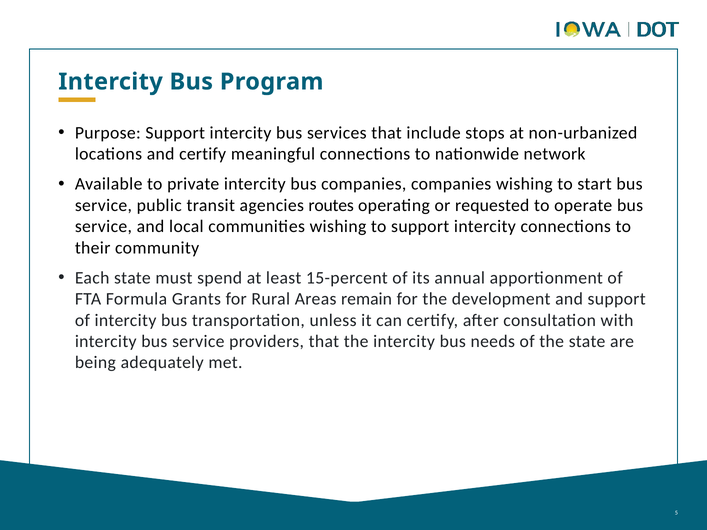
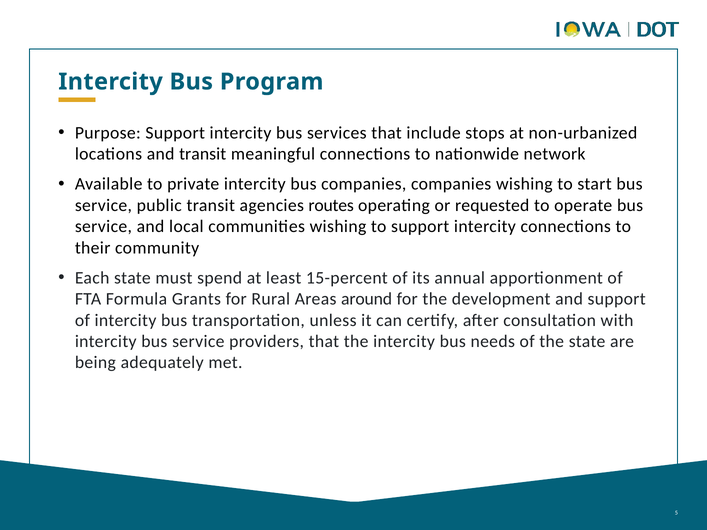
and certify: certify -> transit
remain: remain -> around
